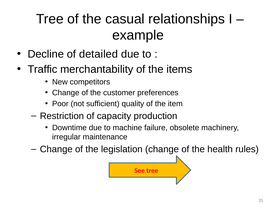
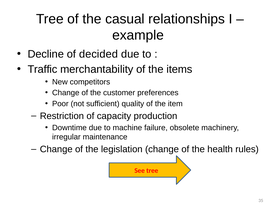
detailed: detailed -> decided
